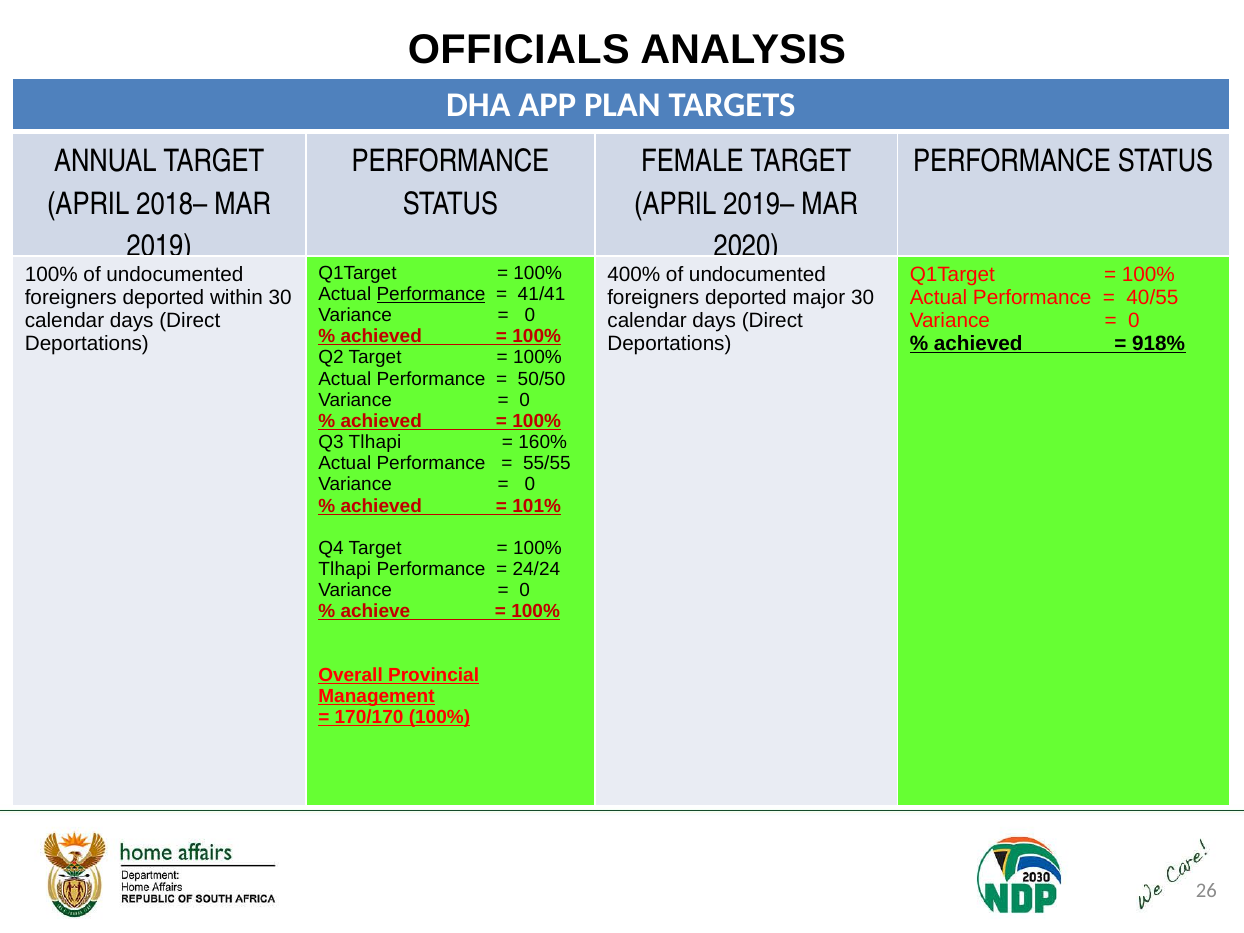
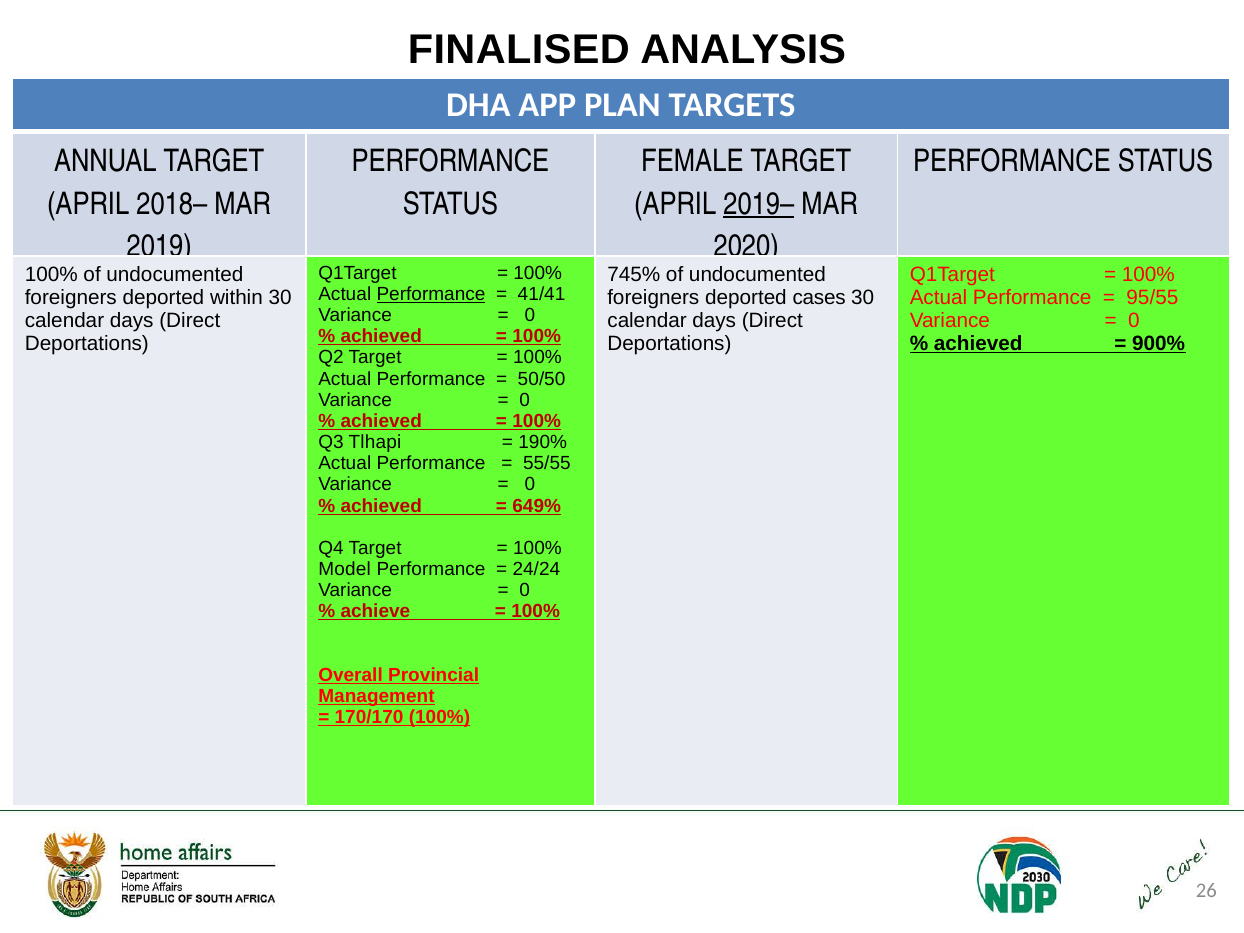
OFFICIALS: OFFICIALS -> FINALISED
2019– underline: none -> present
400%: 400% -> 745%
major: major -> cases
40/55: 40/55 -> 95/55
918%: 918% -> 900%
160%: 160% -> 190%
101%: 101% -> 649%
Tlhapi at (345, 569): Tlhapi -> Model
